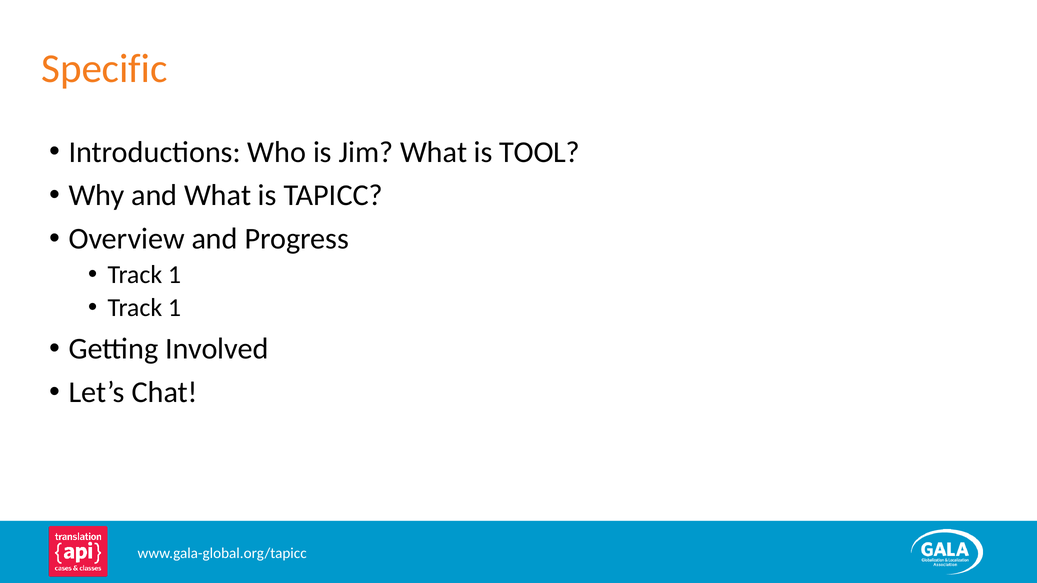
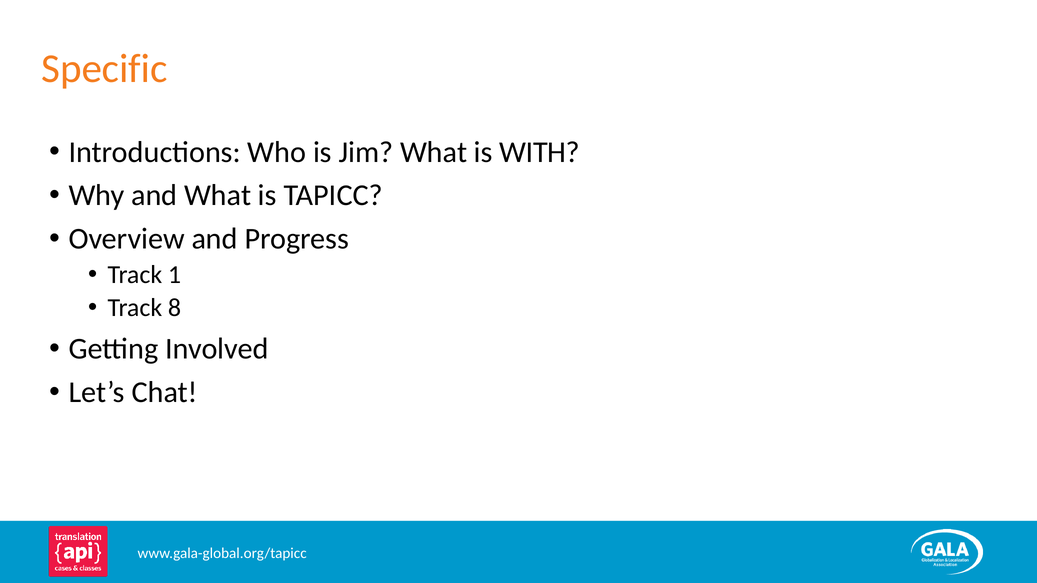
TOOL: TOOL -> WITH
1 at (175, 308): 1 -> 8
